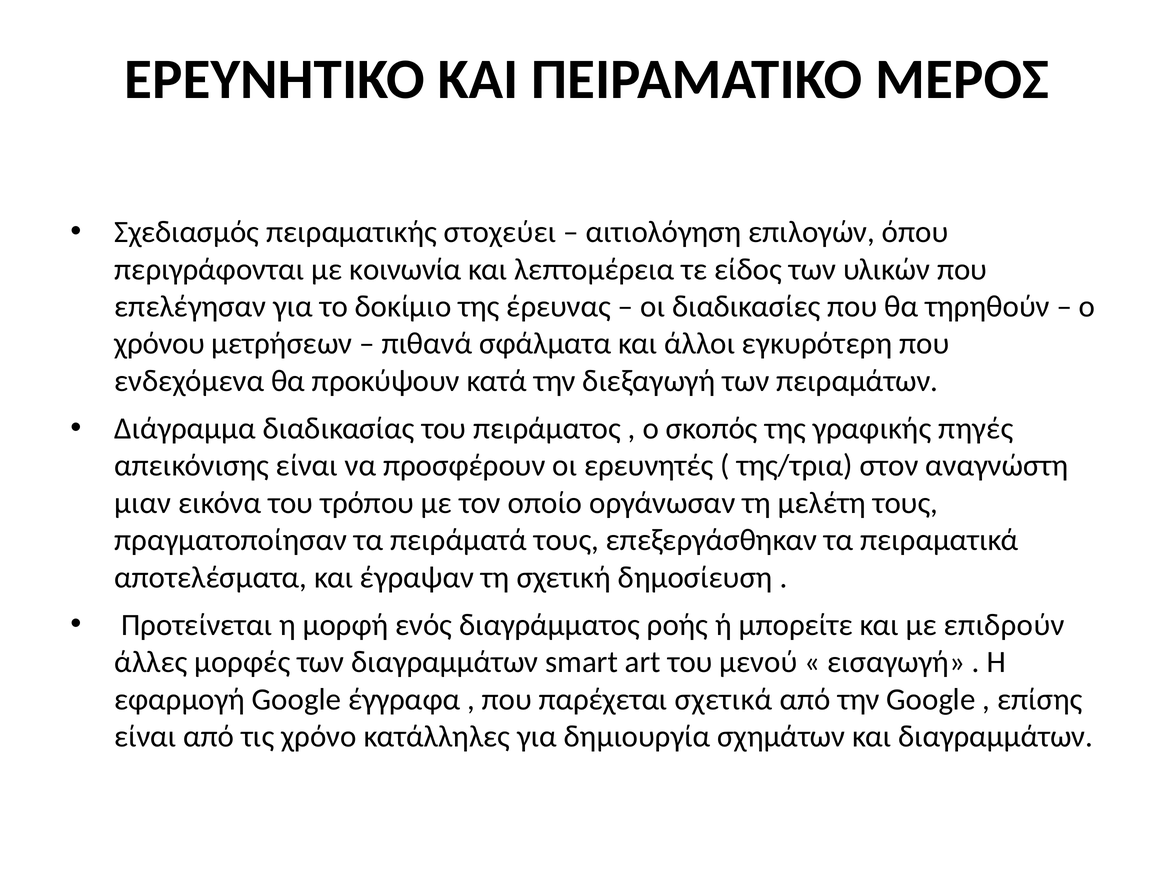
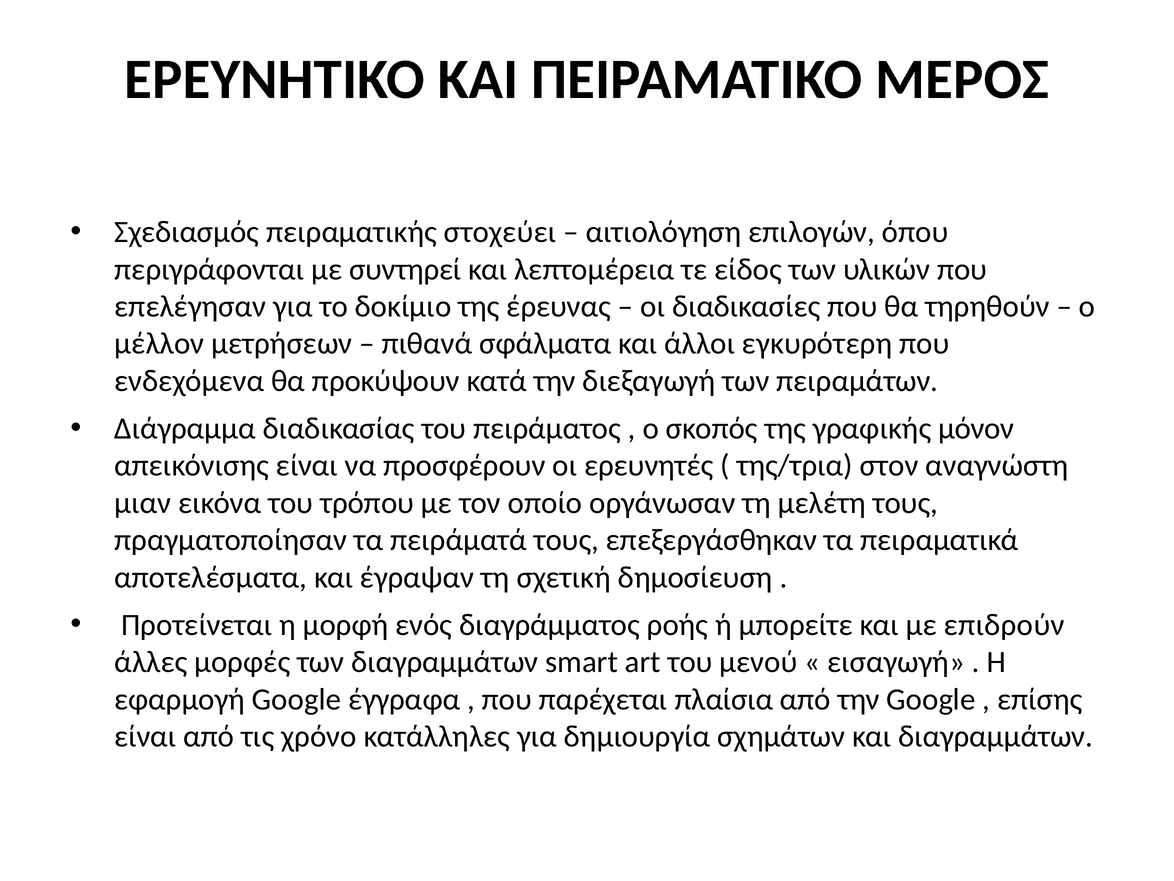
κοινωνία: κοινωνία -> συντηρεί
χρόνου: χρόνου -> μέλλον
πηγές: πηγές -> μόνον
σχετικά: σχετικά -> πλαίσια
